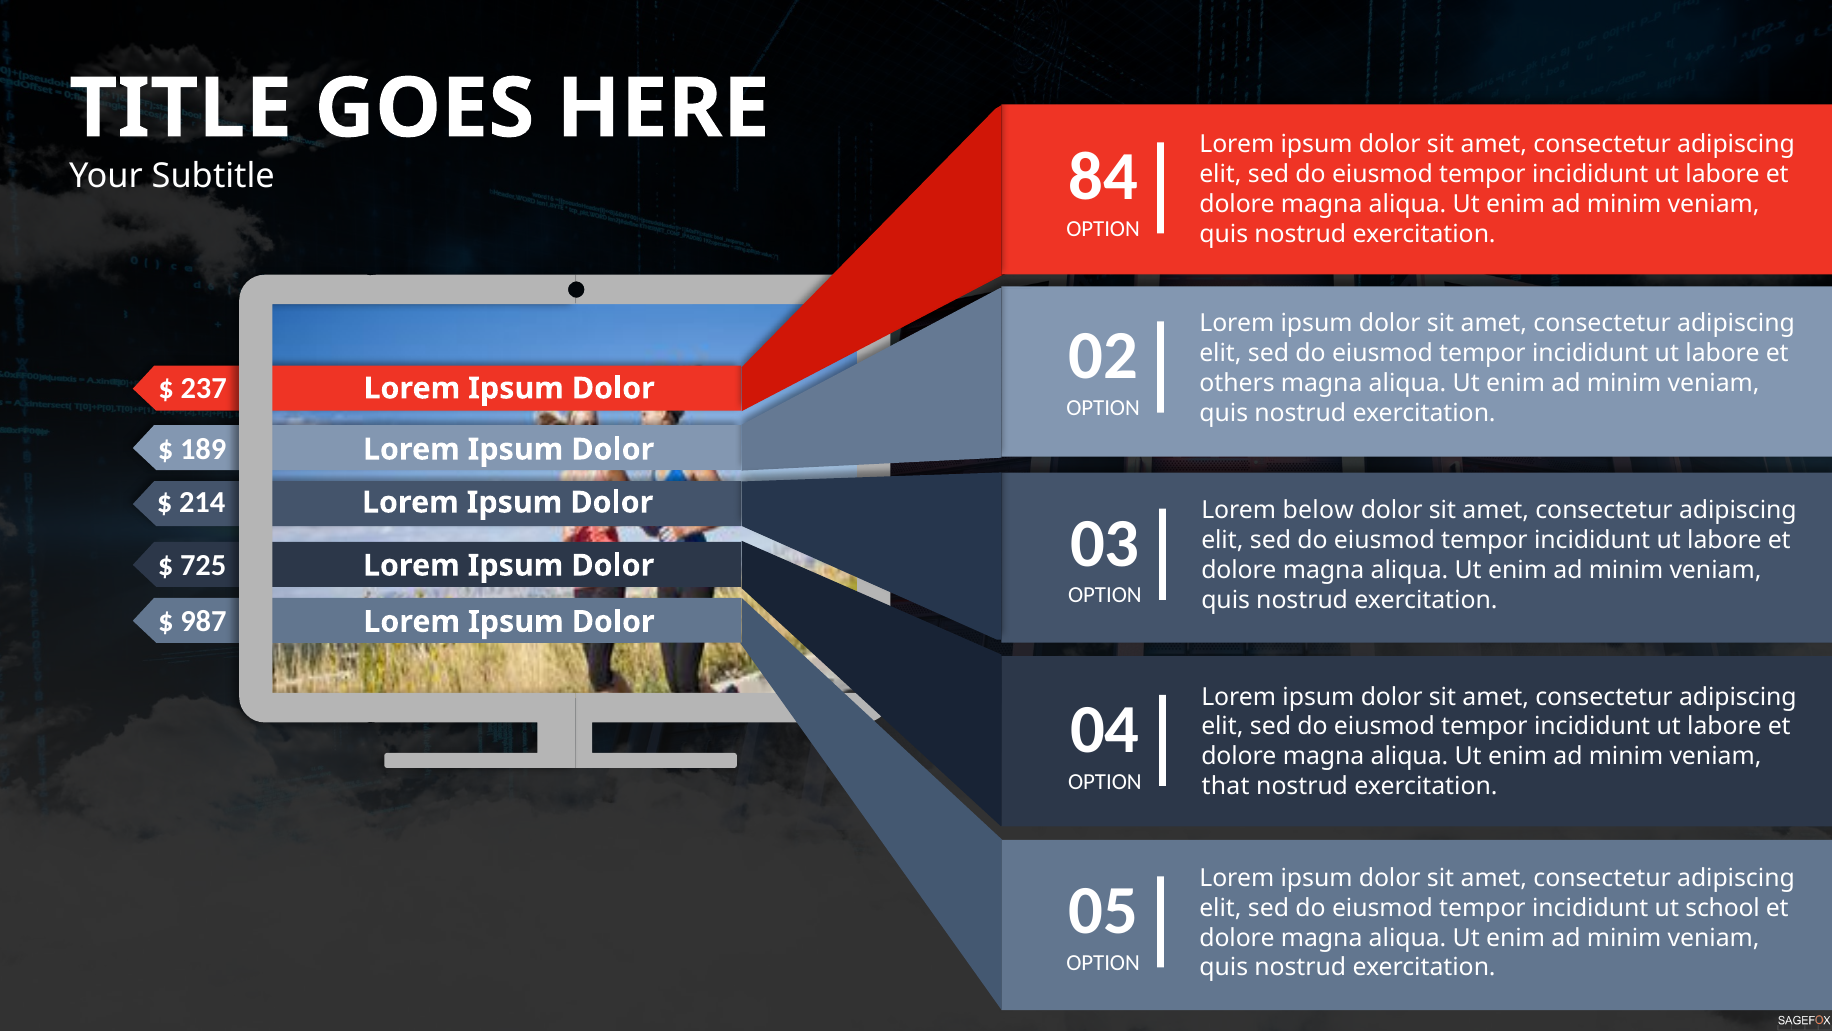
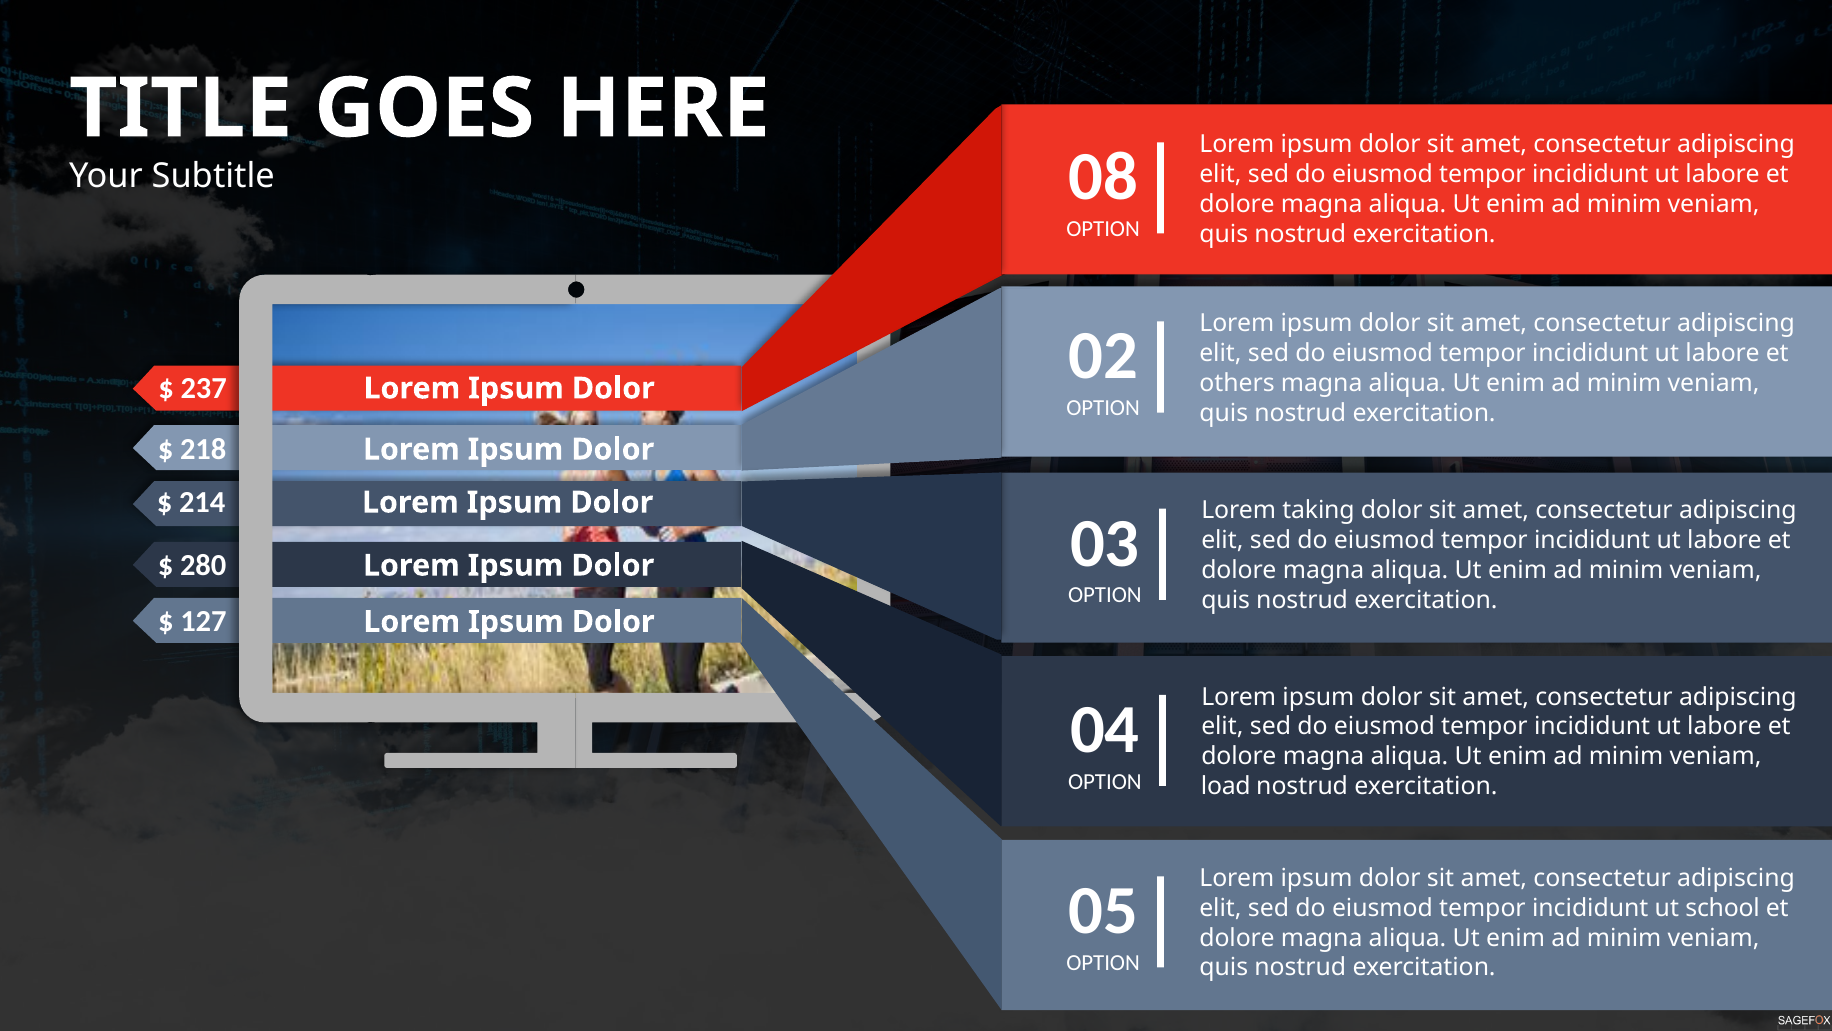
84: 84 -> 08
189: 189 -> 218
below: below -> taking
725: 725 -> 280
987: 987 -> 127
that: that -> load
